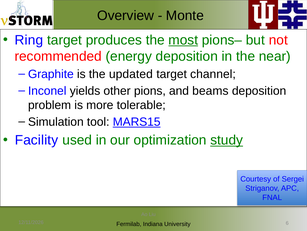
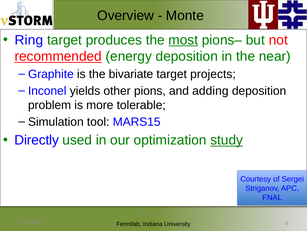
recommended underline: none -> present
updated: updated -> bivariate
channel: channel -> projects
beams: beams -> adding
MARS15 underline: present -> none
Facility: Facility -> Directly
